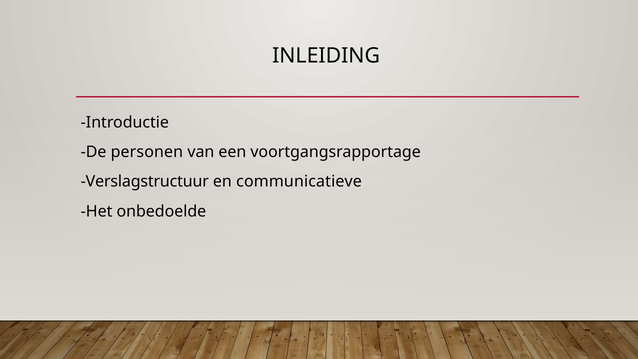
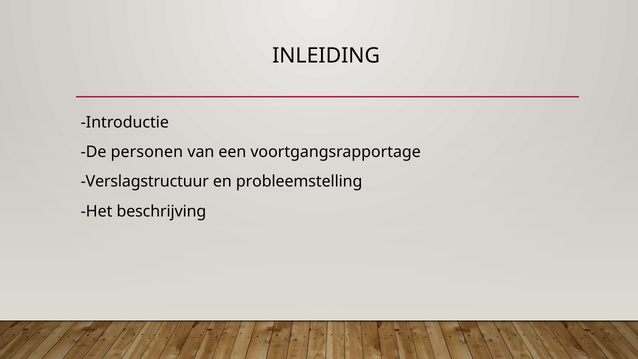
communicatieve: communicatieve -> probleemstelling
onbedoelde: onbedoelde -> beschrijving
